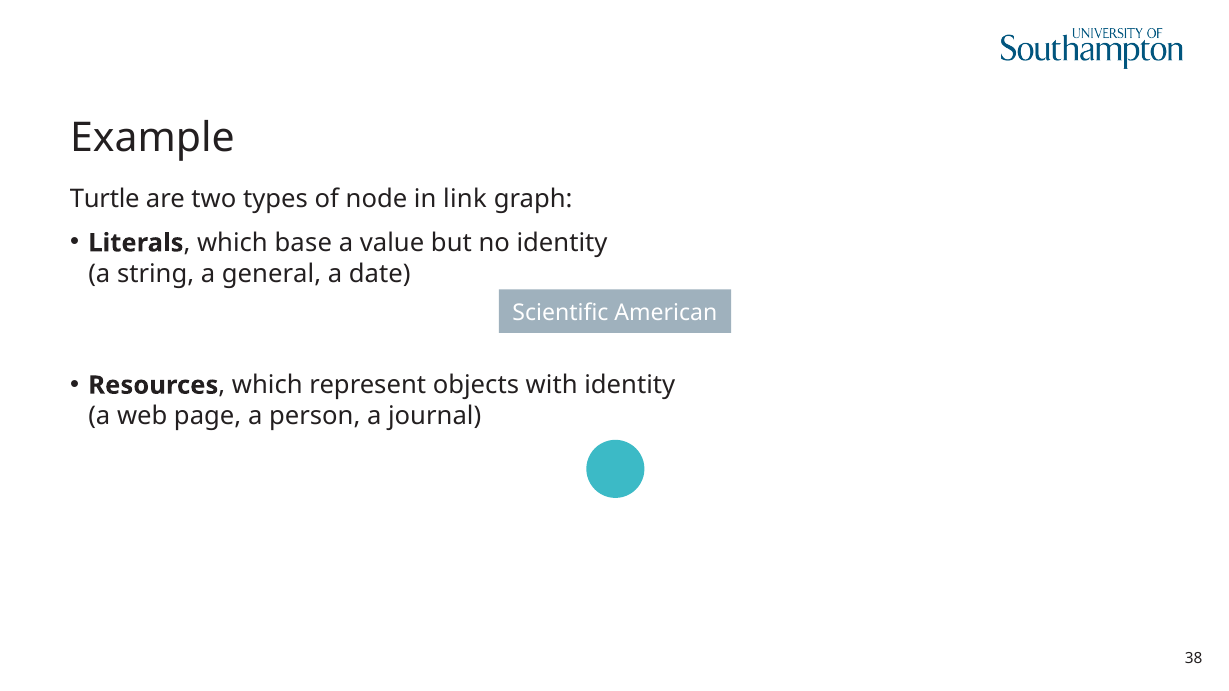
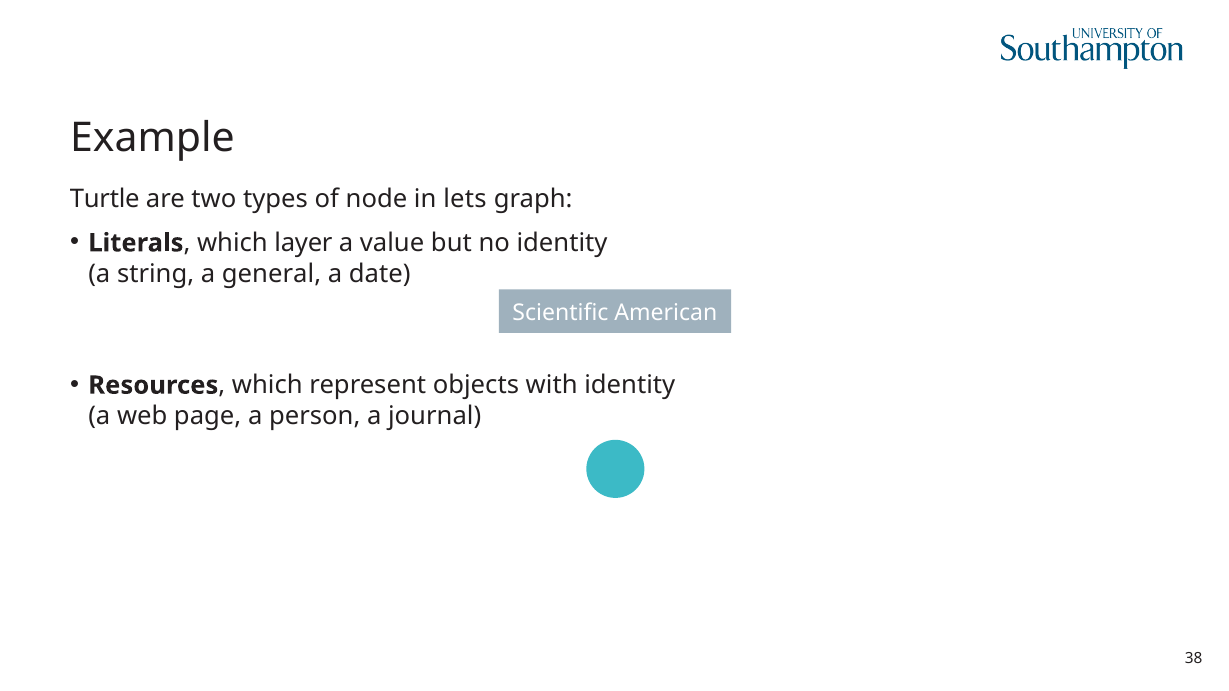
link: link -> lets
base: base -> layer
